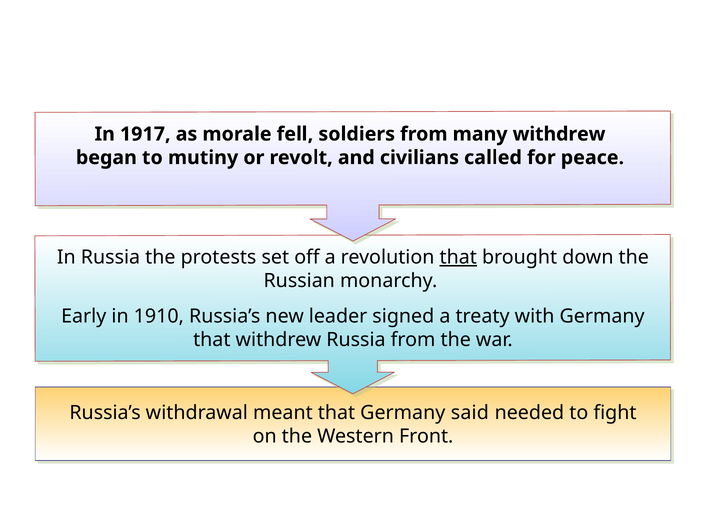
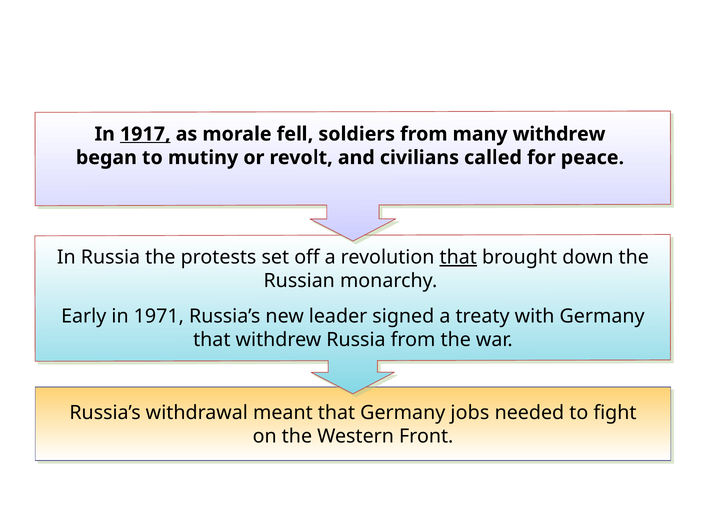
1917 underline: none -> present
1910: 1910 -> 1971
said: said -> jobs
